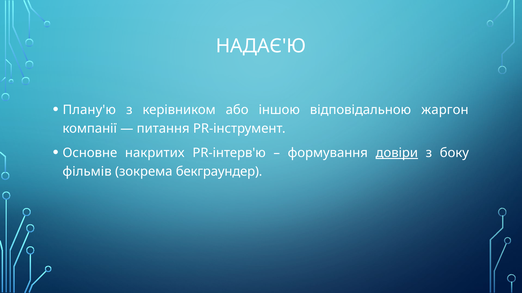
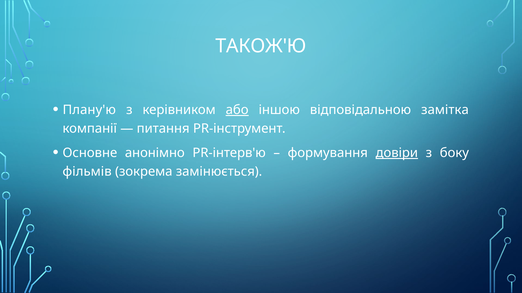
НАДАЄ'Ю: НАДАЄ'Ю -> ТАКОЖ'Ю
або underline: none -> present
жаргон: жаргон -> замітка
накритих: накритих -> анонімно
бекграундер: бекграундер -> замінюється
